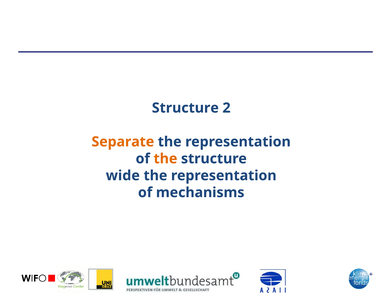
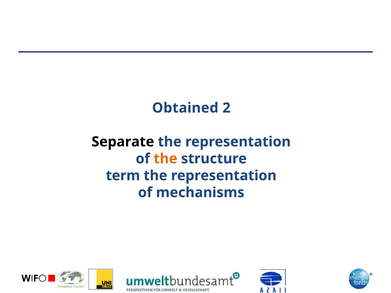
Structure at (185, 108): Structure -> Obtained
Separate colour: orange -> black
wide: wide -> term
